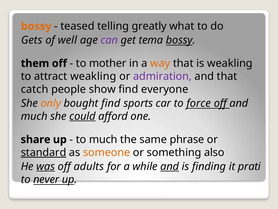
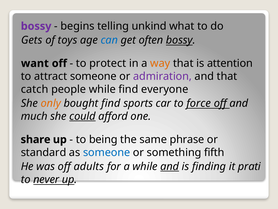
bossy at (36, 26) colour: orange -> purple
teased: teased -> begins
greatly: greatly -> unkind
well: well -> toys
can colour: purple -> blue
tema: tema -> often
them: them -> want
mother: mother -> protect
is weakling: weakling -> attention
attract weakling: weakling -> someone
people show: show -> while
to much: much -> being
standard underline: present -> none
someone at (107, 152) colour: orange -> blue
also: also -> fifth
was underline: present -> none
